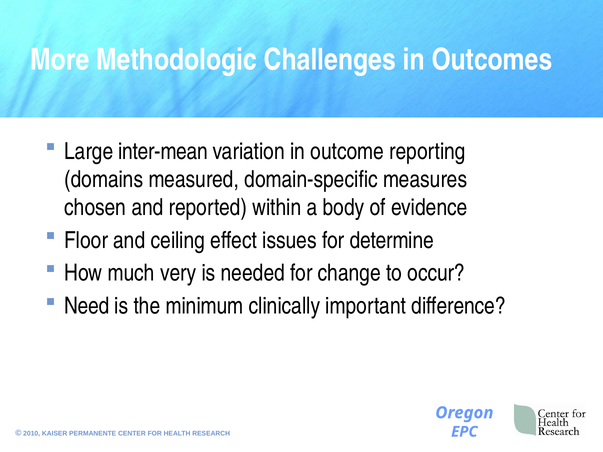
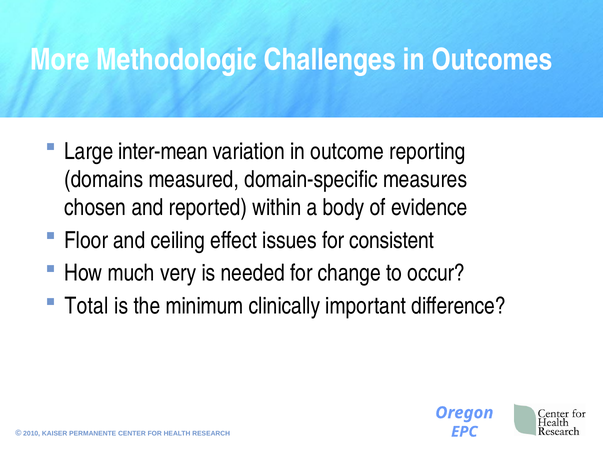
determine: determine -> consistent
Need: Need -> Total
